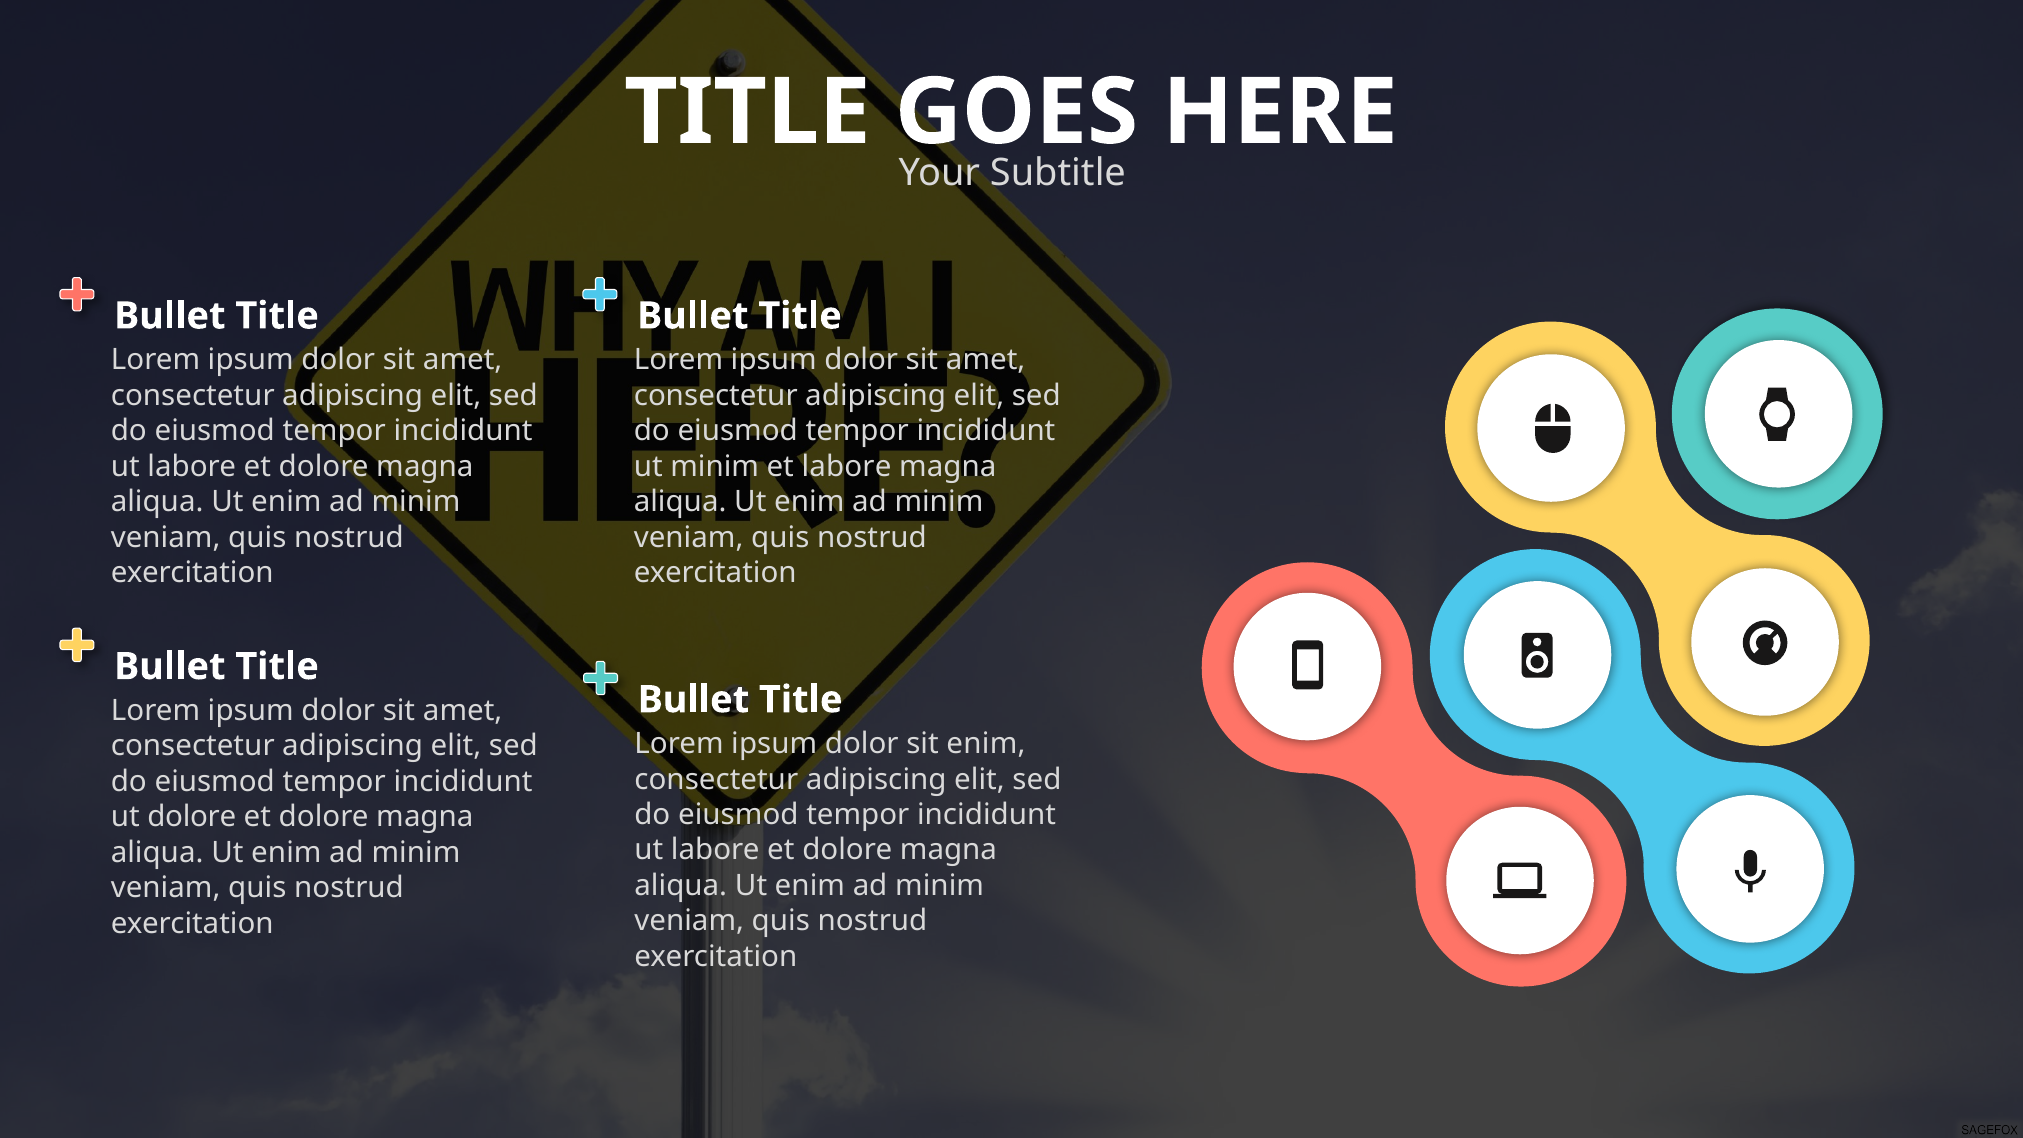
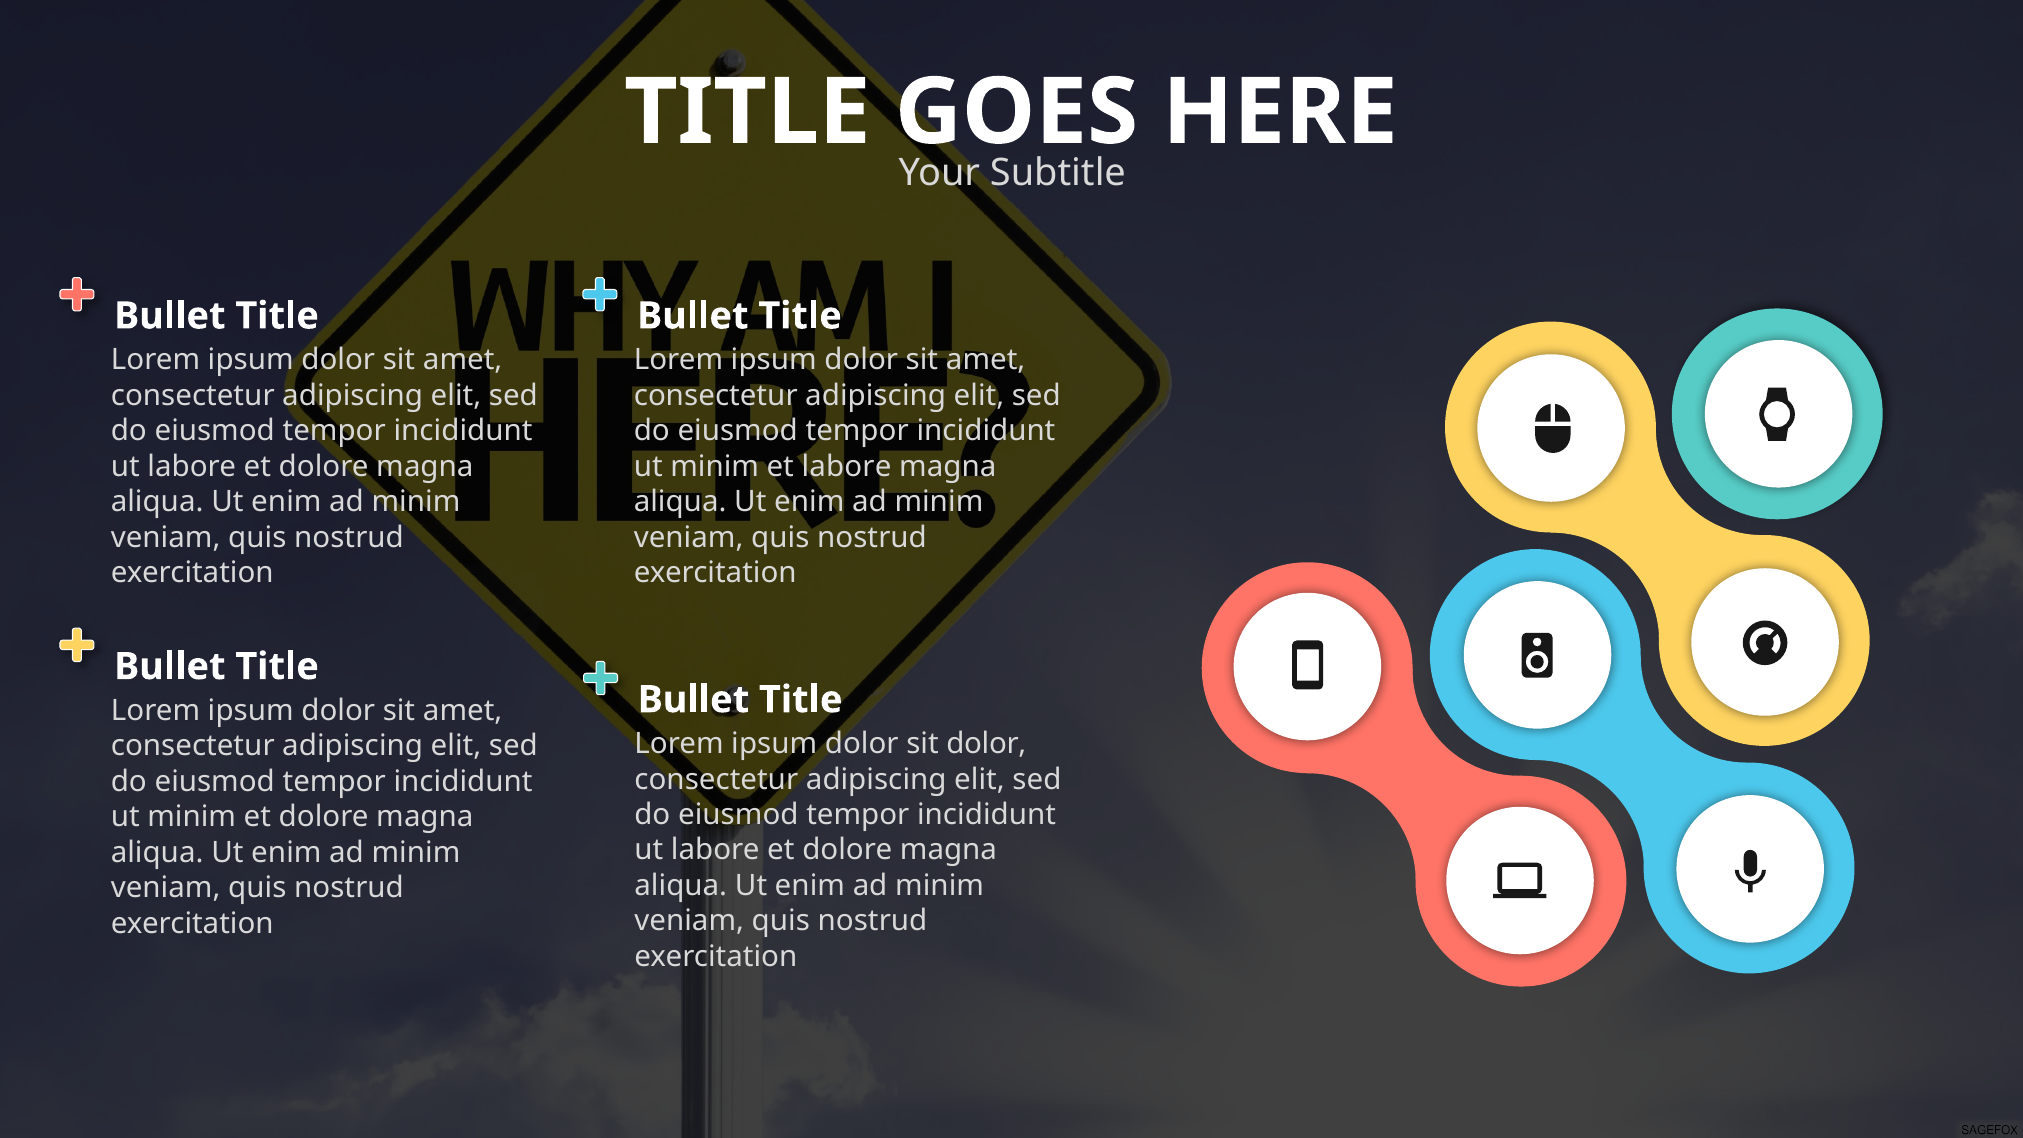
sit enim: enim -> dolor
dolore at (192, 817): dolore -> minim
